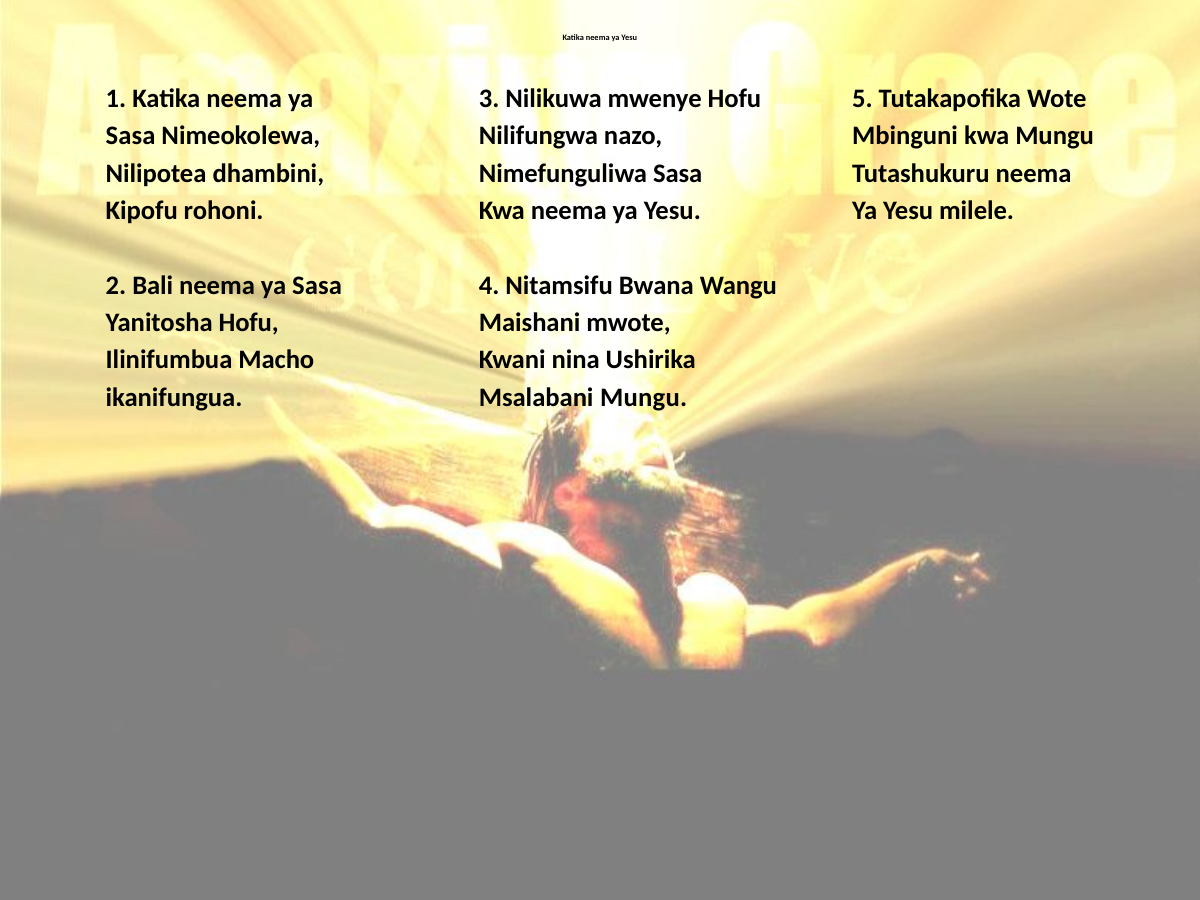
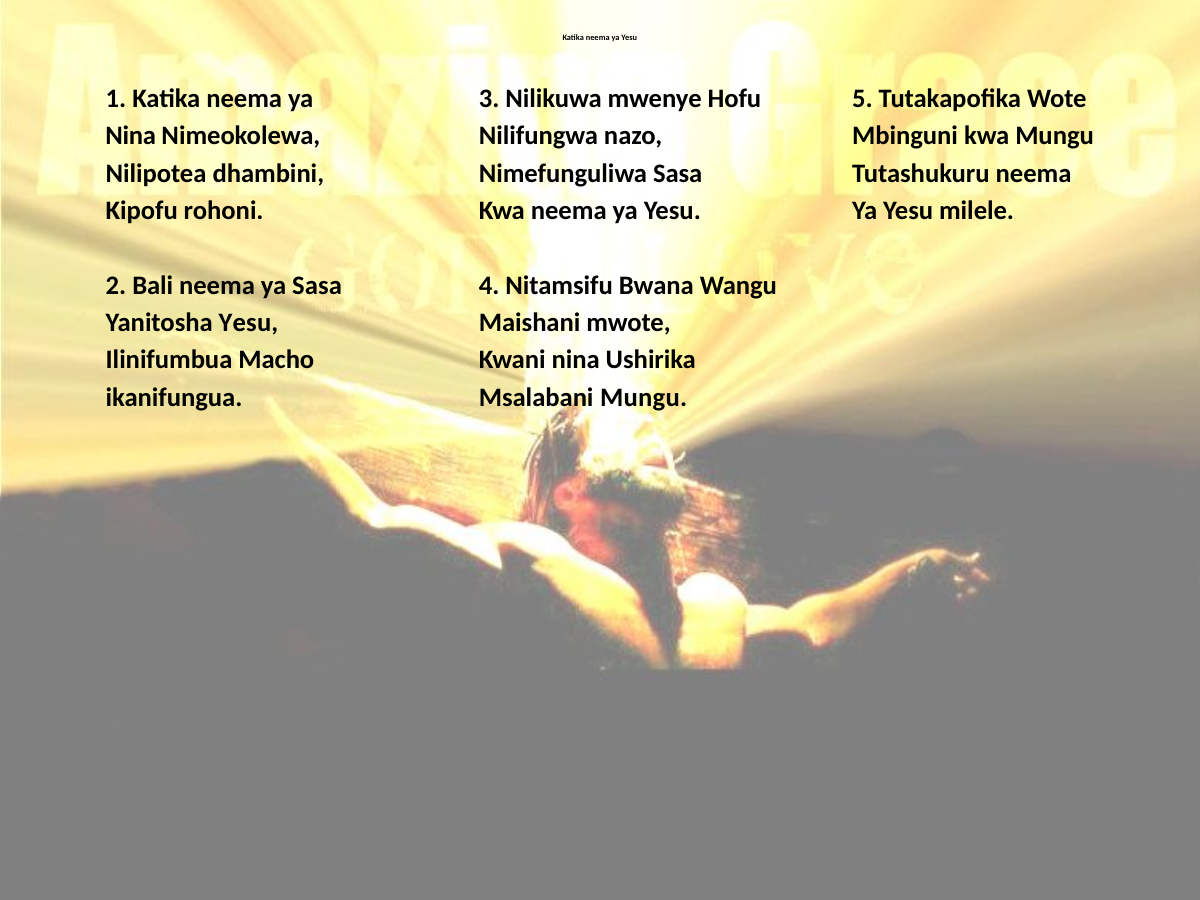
Sasa at (131, 136): Sasa -> Nina
Yanitosha Hofu: Hofu -> Yesu
